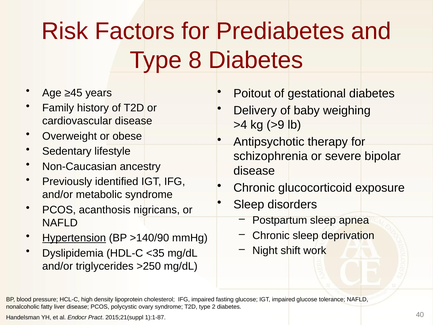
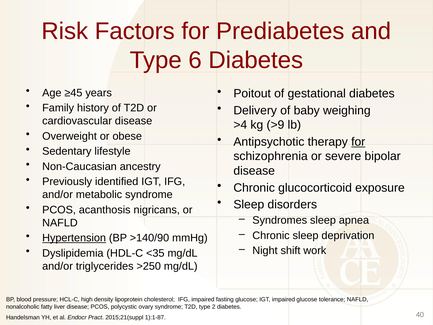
8: 8 -> 6
for at (358, 142) underline: none -> present
Postpartum: Postpartum -> Syndromes
